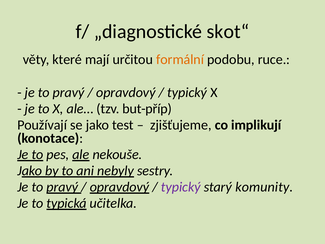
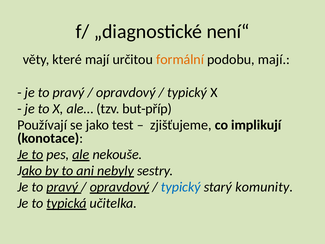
skot“: skot“ -> není“
podobu ruce: ruce -> mají
typický at (181, 187) colour: purple -> blue
